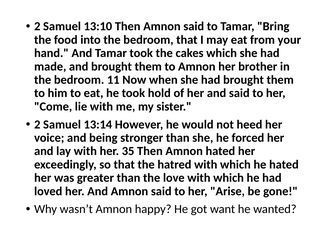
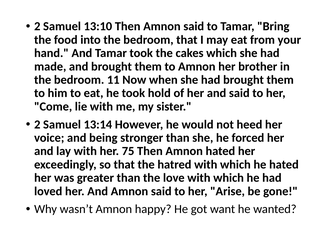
35: 35 -> 75
